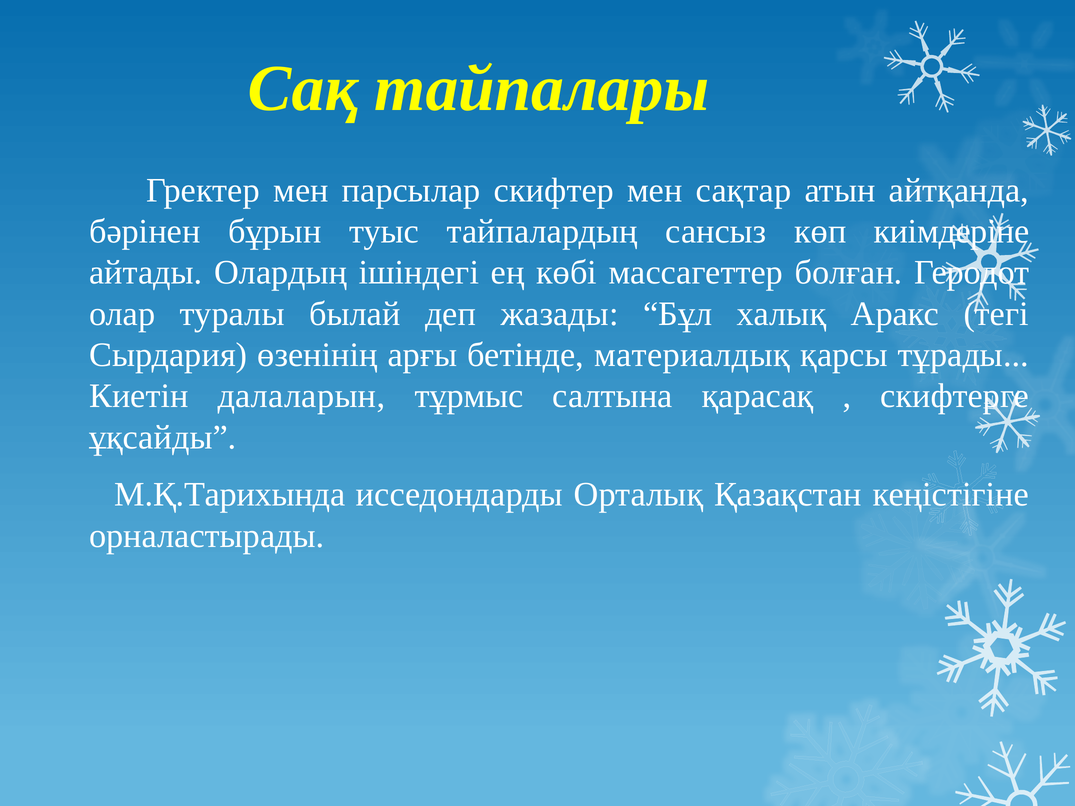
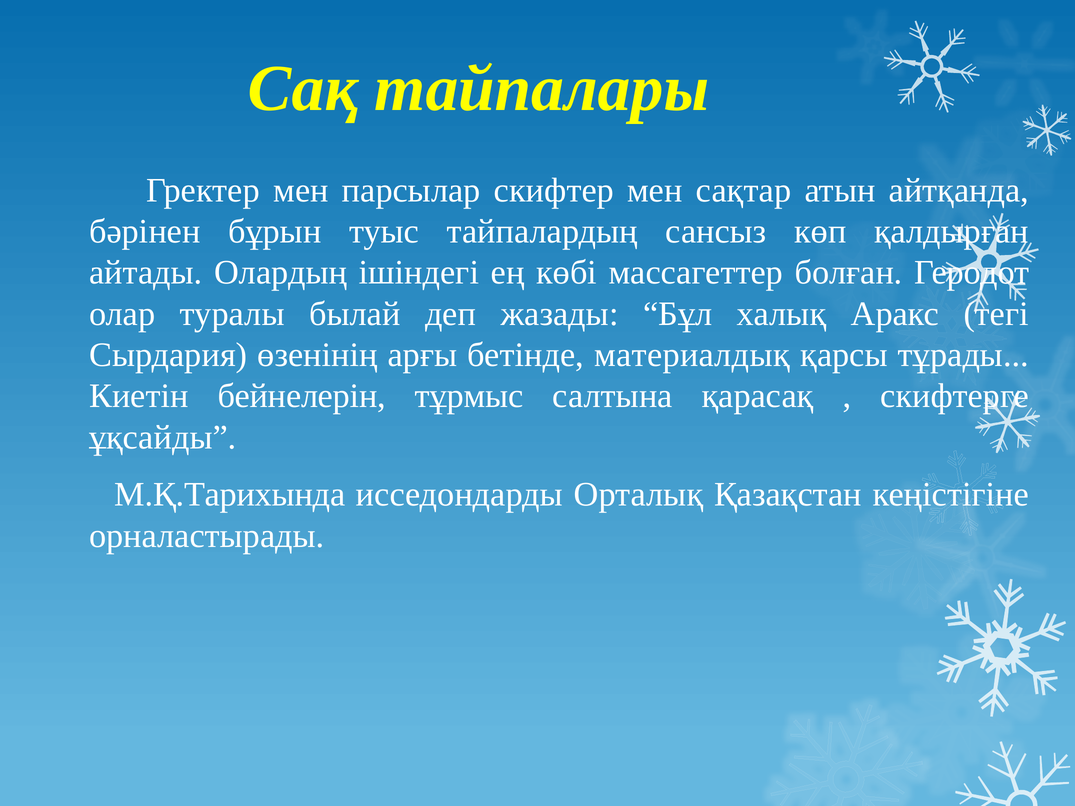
киімдеріне: киімдеріне -> қалдырған
далаларын: далаларын -> бейнелерін
